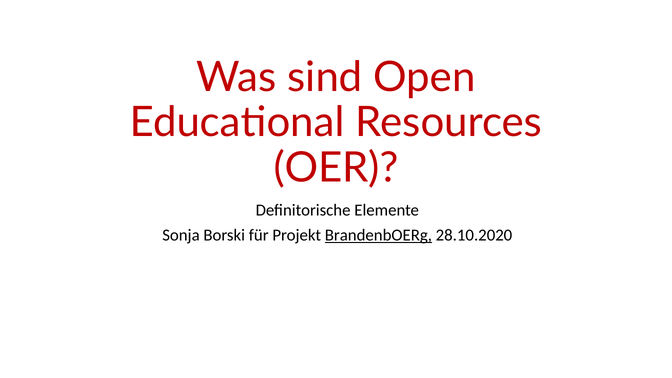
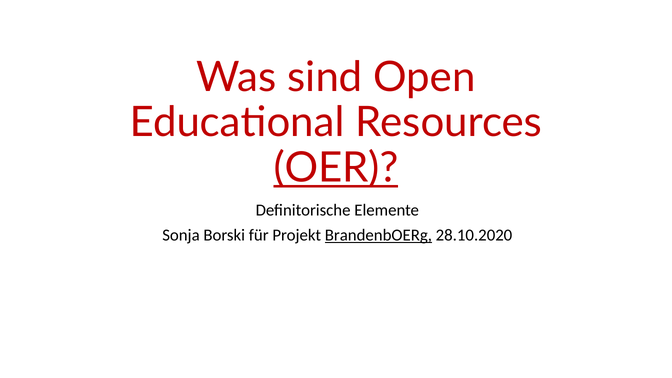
OER underline: none -> present
